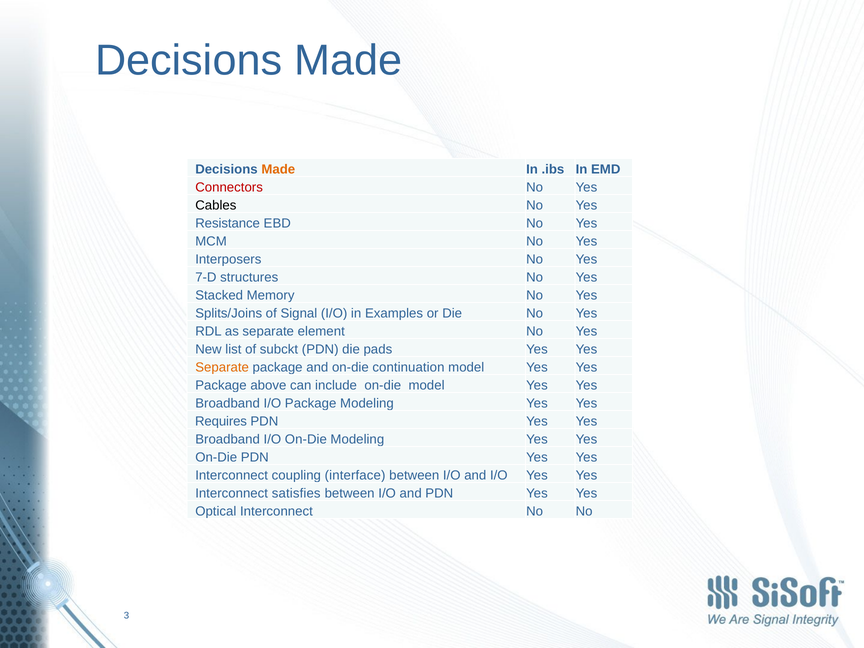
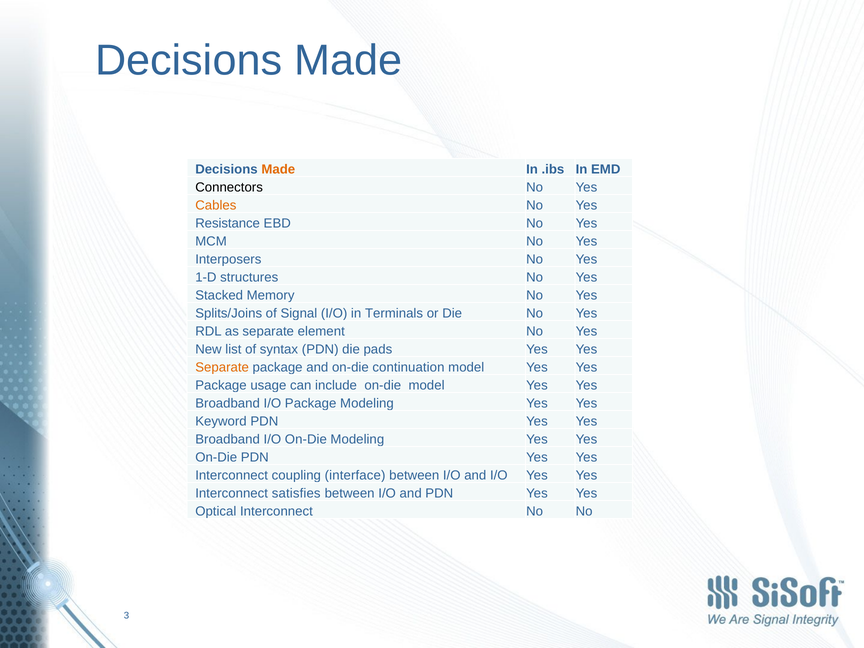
Connectors colour: red -> black
Cables colour: black -> orange
7-D: 7-D -> 1-D
Examples: Examples -> Terminals
subckt: subckt -> syntax
above: above -> usage
Requires: Requires -> Keyword
